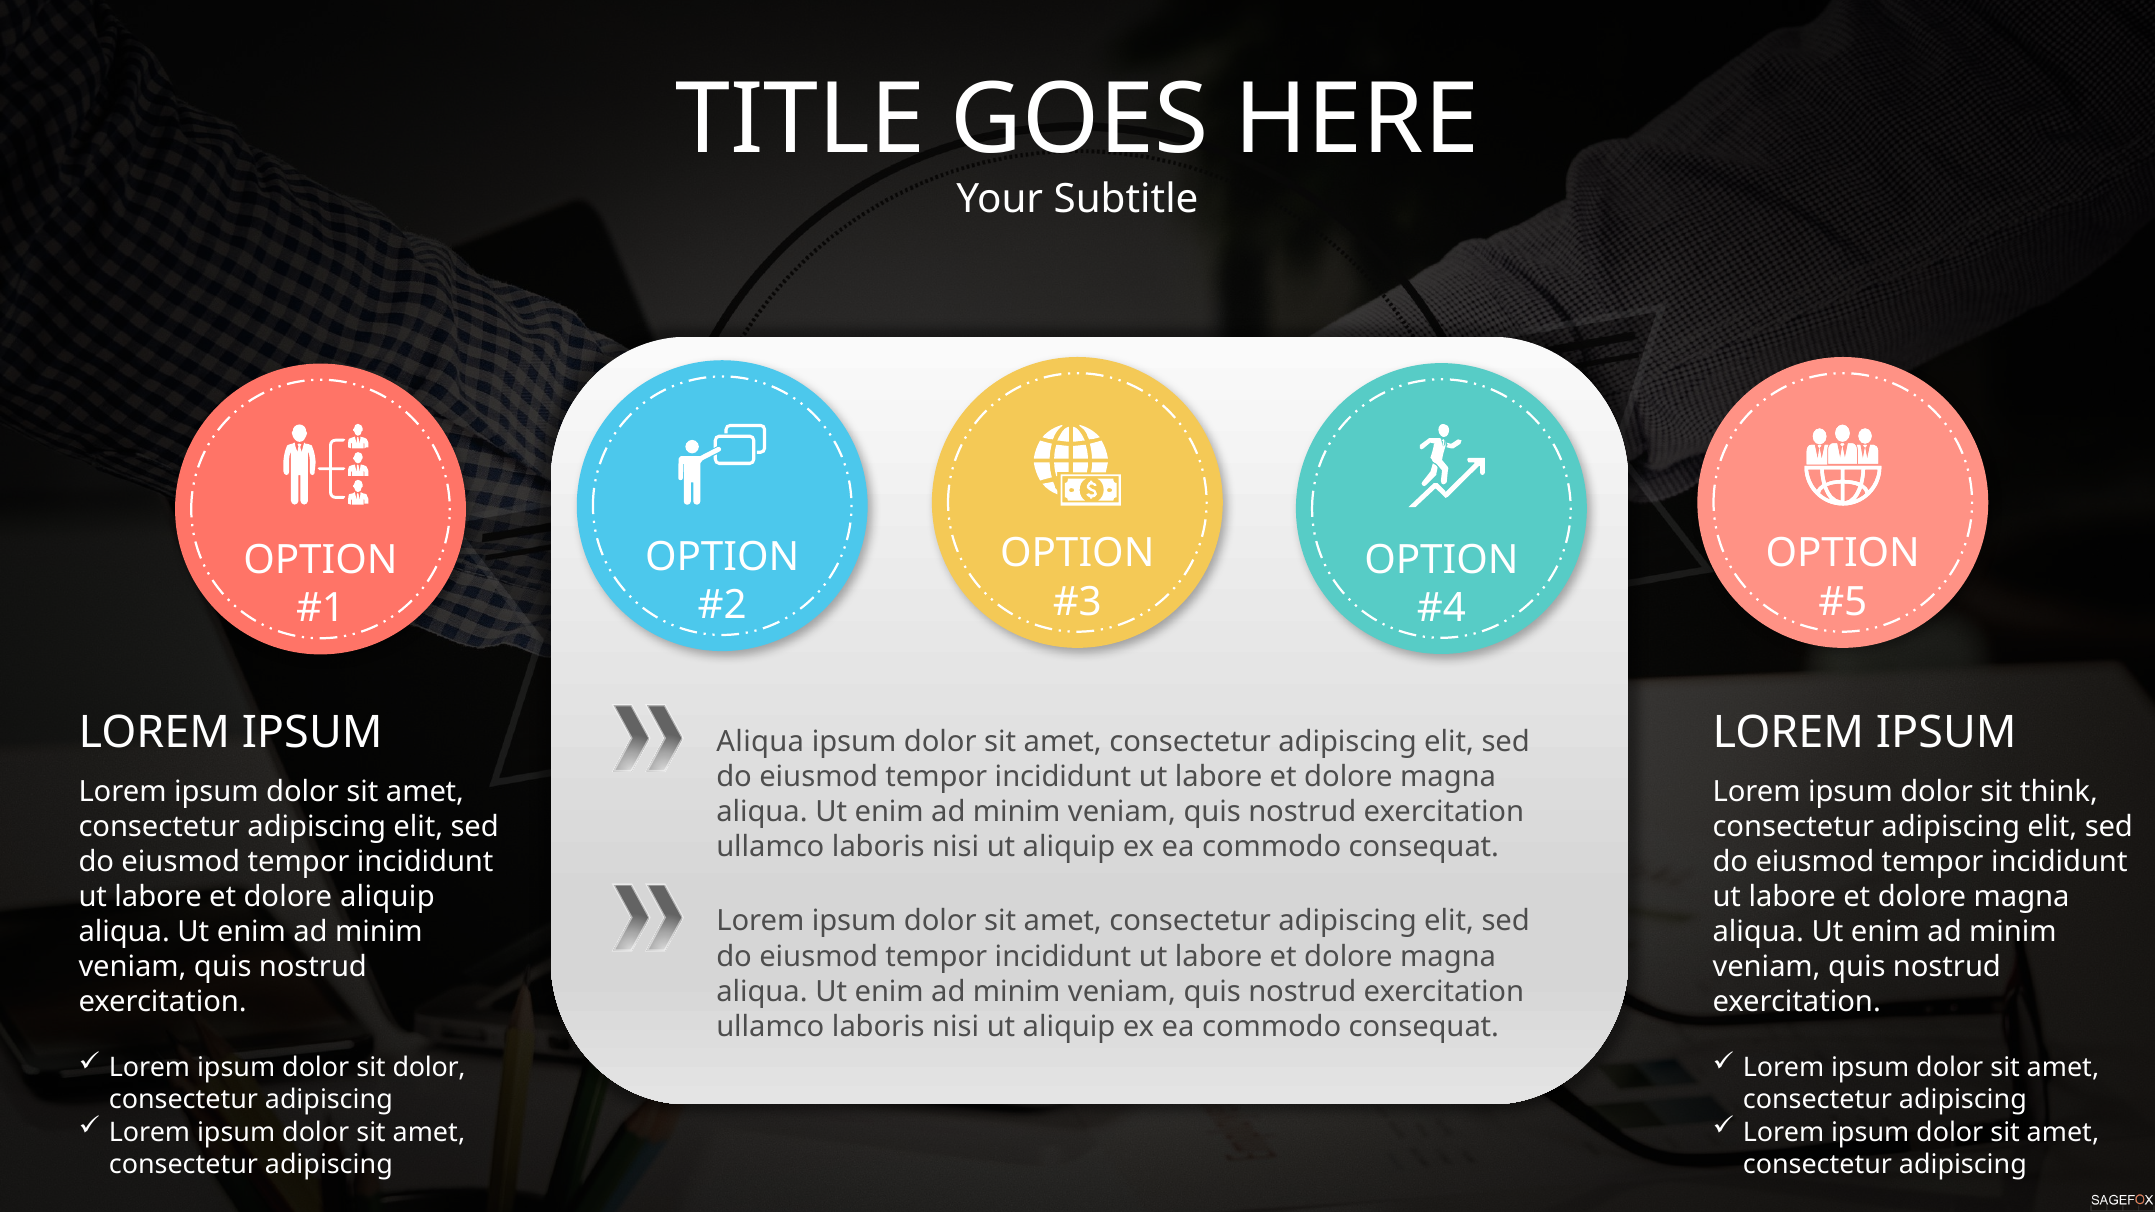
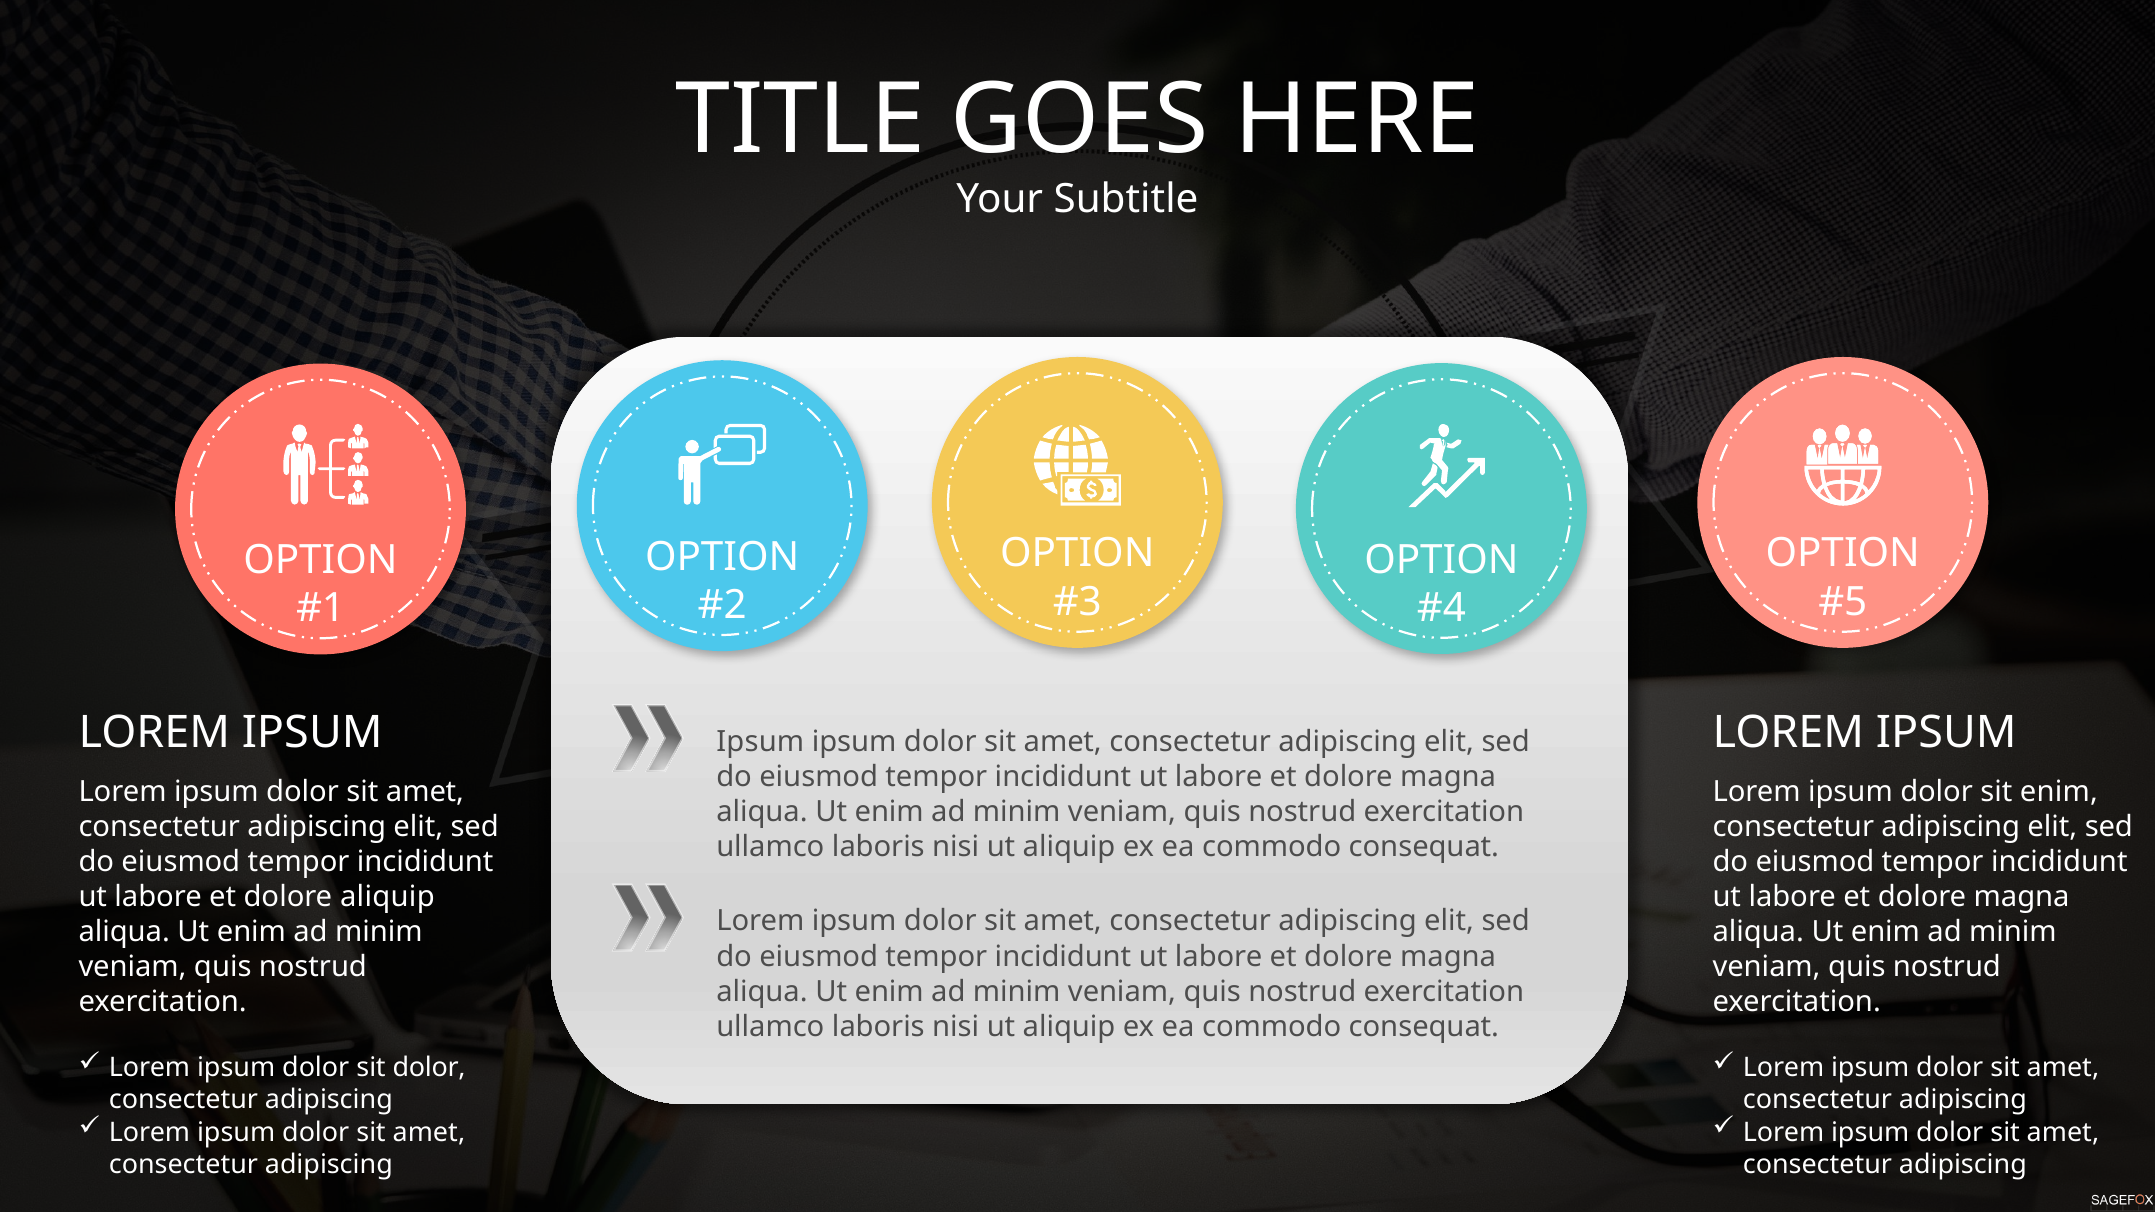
Aliqua at (760, 742): Aliqua -> Ipsum
sit think: think -> enim
